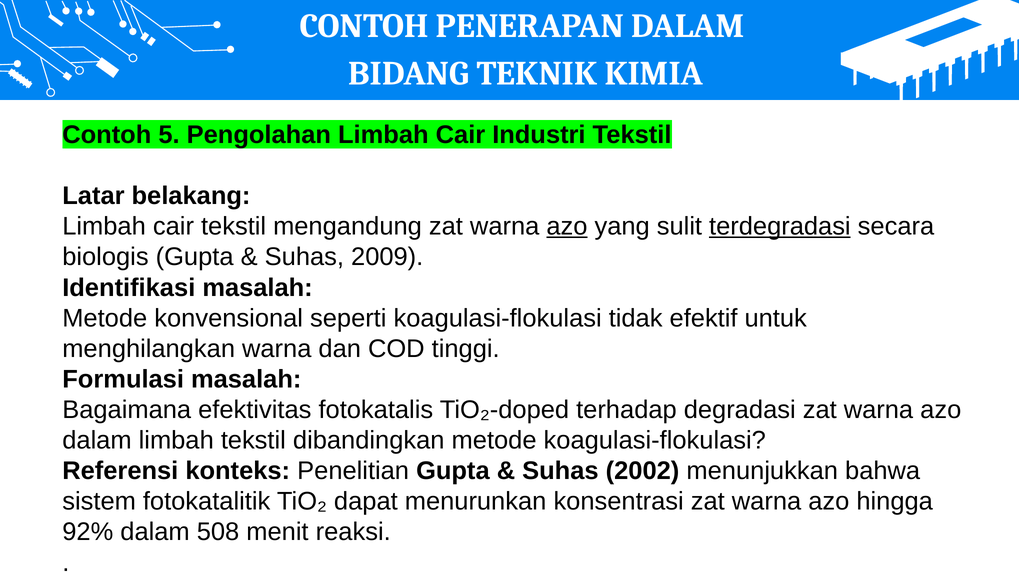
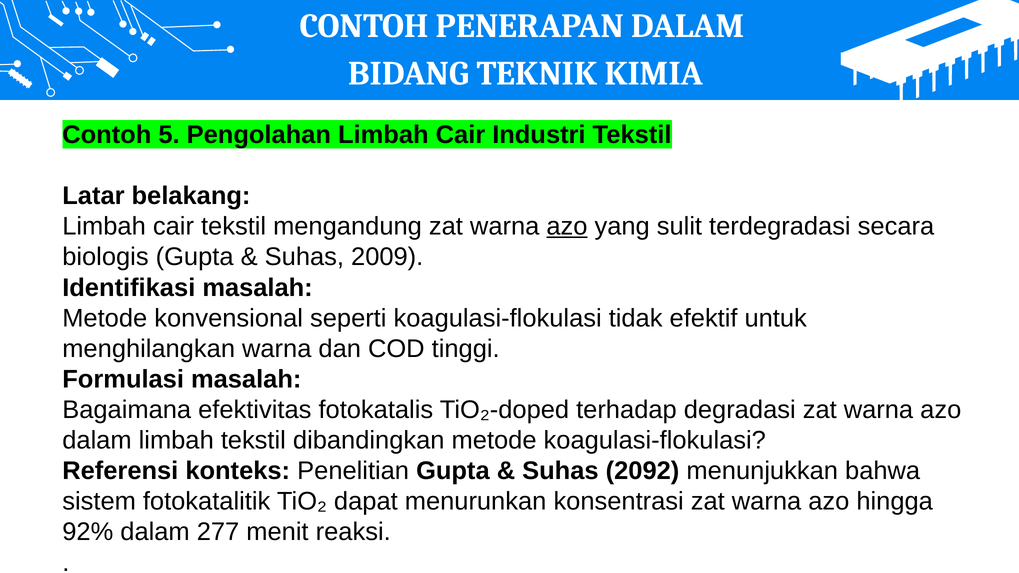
terdegradasi underline: present -> none
2002: 2002 -> 2092
508: 508 -> 277
